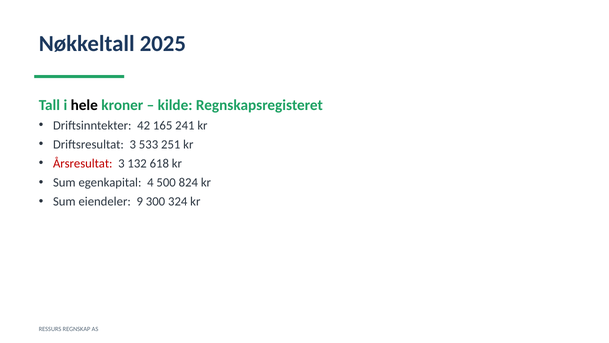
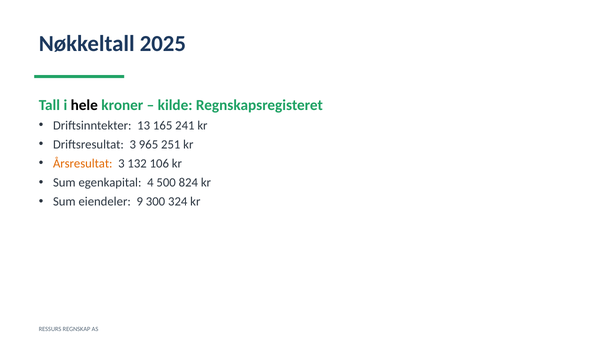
42: 42 -> 13
533: 533 -> 965
Årsresultat colour: red -> orange
618: 618 -> 106
